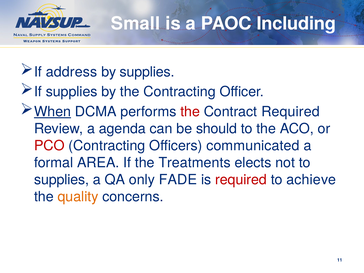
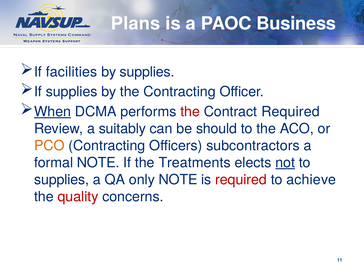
Small: Small -> Plans
Including: Including -> Business
address: address -> facilities
agenda: agenda -> suitably
PCO colour: red -> orange
communicated: communicated -> subcontractors
formal AREA: AREA -> NOTE
not underline: none -> present
only FADE: FADE -> NOTE
quality colour: orange -> red
